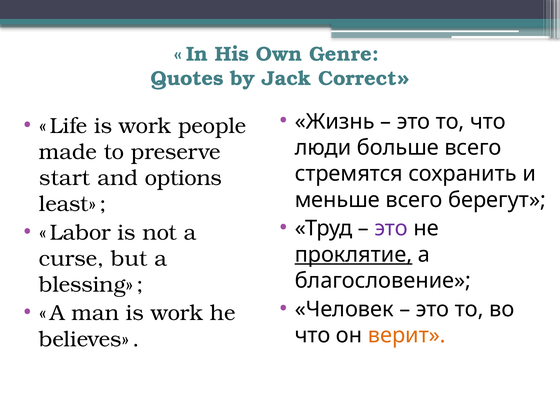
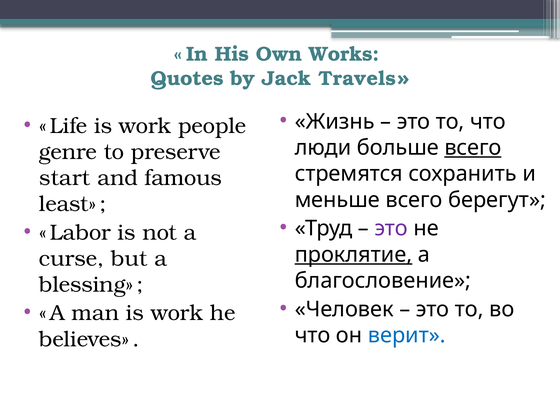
Genre: Genre -> Works
Correct: Correct -> Travels
всего at (473, 148) underline: none -> present
made: made -> genre
options: options -> famous
верит colour: orange -> blue
